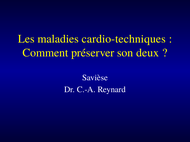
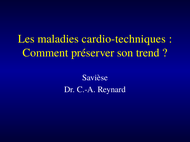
deux: deux -> trend
